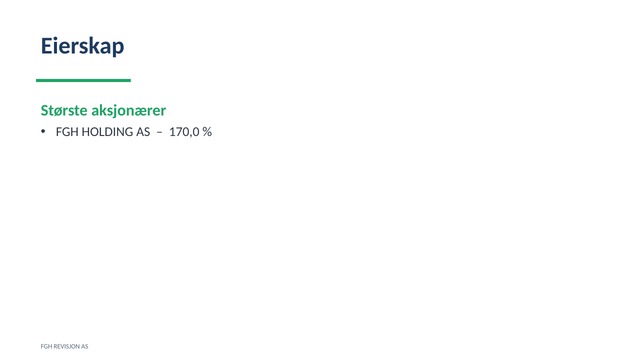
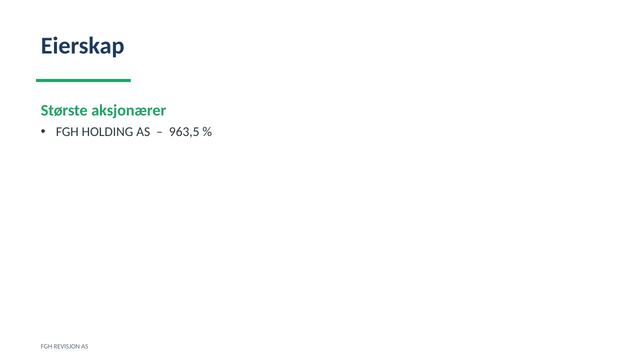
170,0: 170,0 -> 963,5
